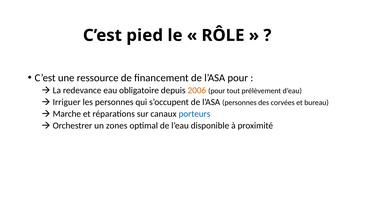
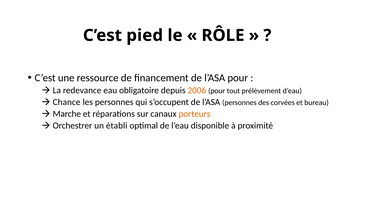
Irriguer: Irriguer -> Chance
porteurs colour: blue -> orange
zones: zones -> établi
